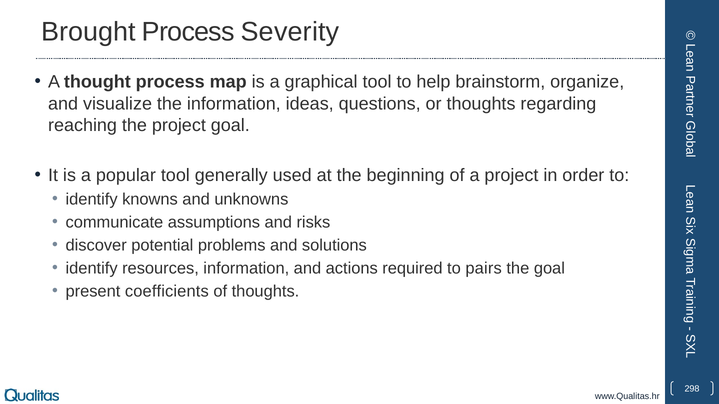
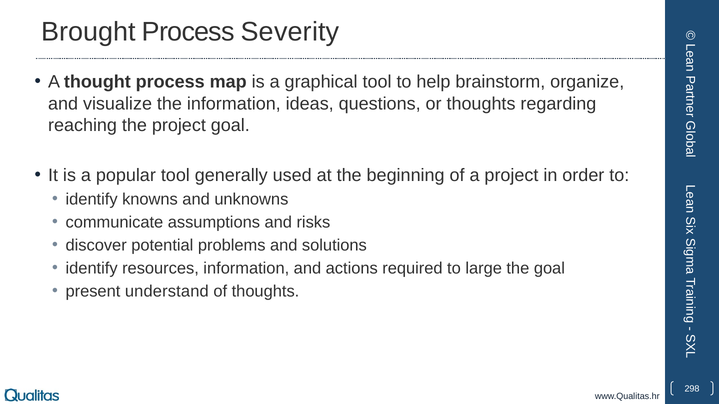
pairs: pairs -> large
coefficients: coefficients -> understand
